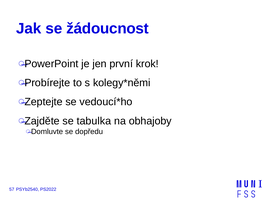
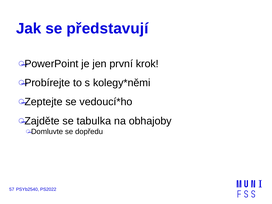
žádoucnost: žádoucnost -> představují
